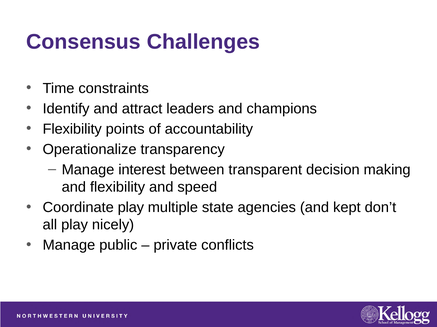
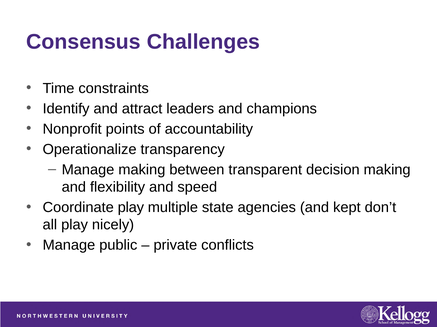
Flexibility at (72, 129): Flexibility -> Nonprofit
Manage interest: interest -> making
